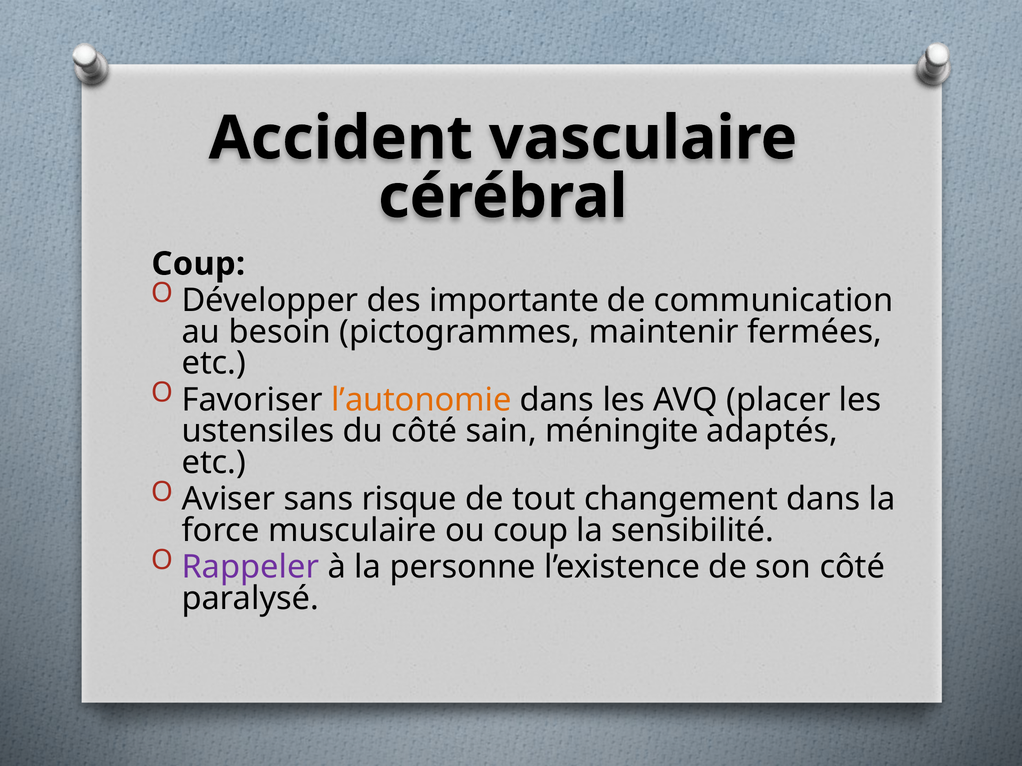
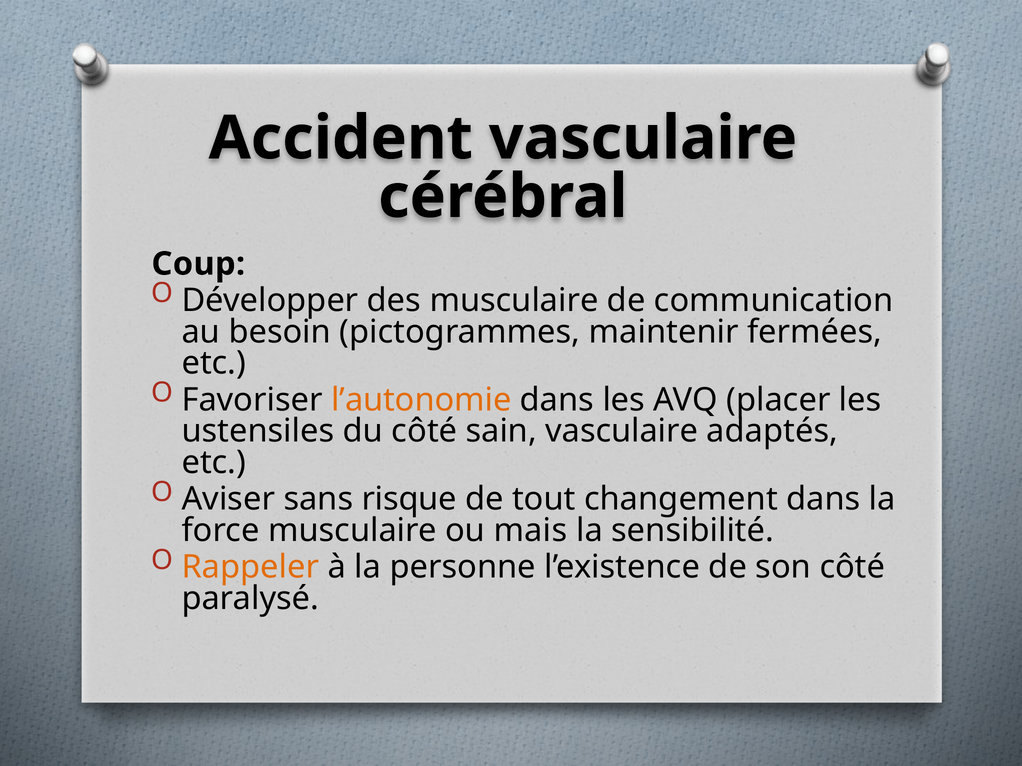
des importante: importante -> musculaire
sain méningite: méningite -> vasculaire
ou coup: coup -> mais
Rappeler colour: purple -> orange
